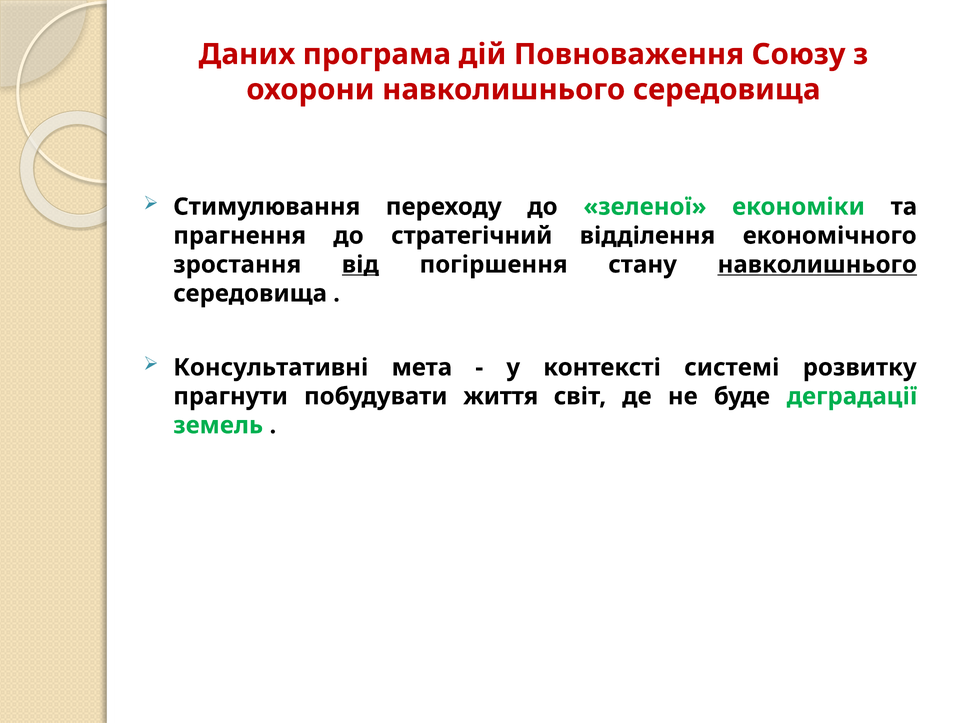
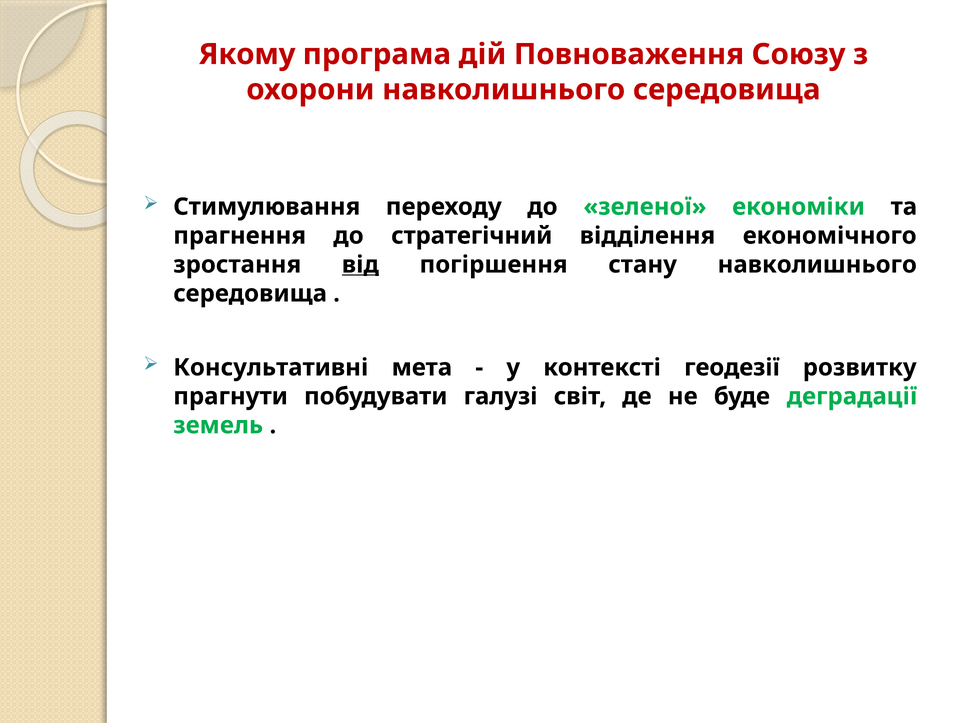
Даних: Даних -> Якому
навколишнього at (817, 265) underline: present -> none
системі: системі -> геодезії
життя: життя -> галузі
